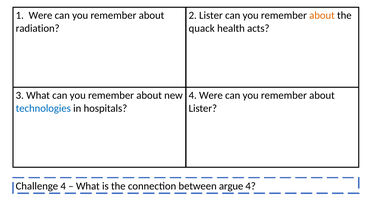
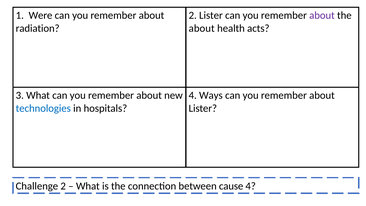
about at (322, 15) colour: orange -> purple
quack at (202, 28): quack -> about
4 Were: Were -> Ways
Challenge 4: 4 -> 2
argue: argue -> cause
